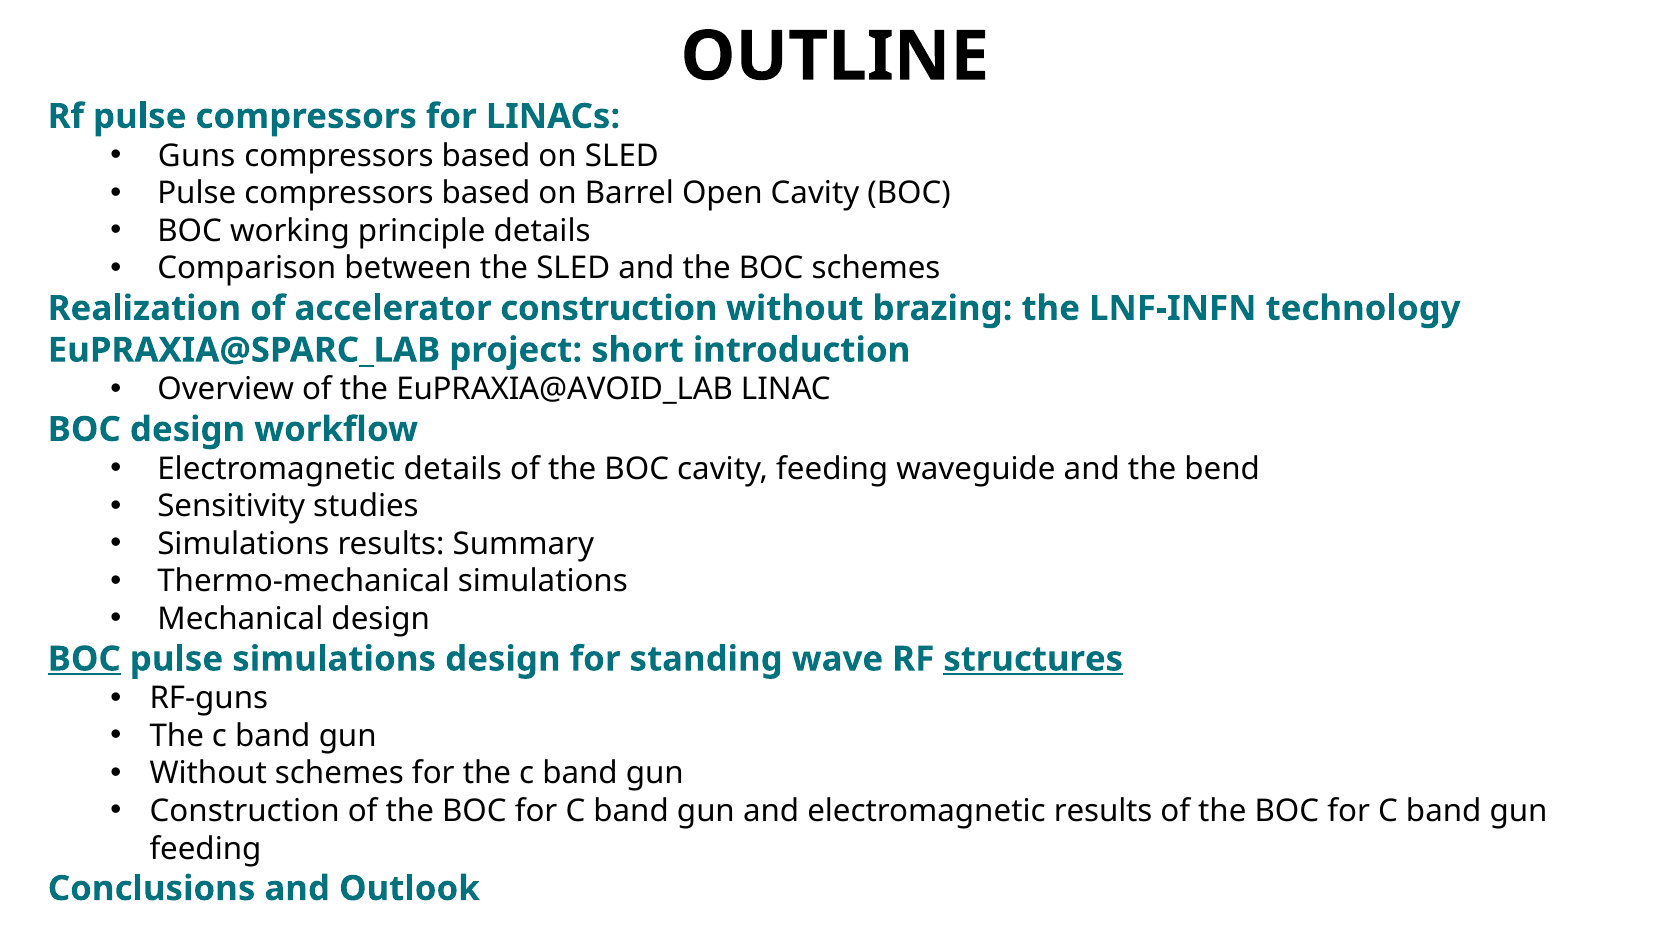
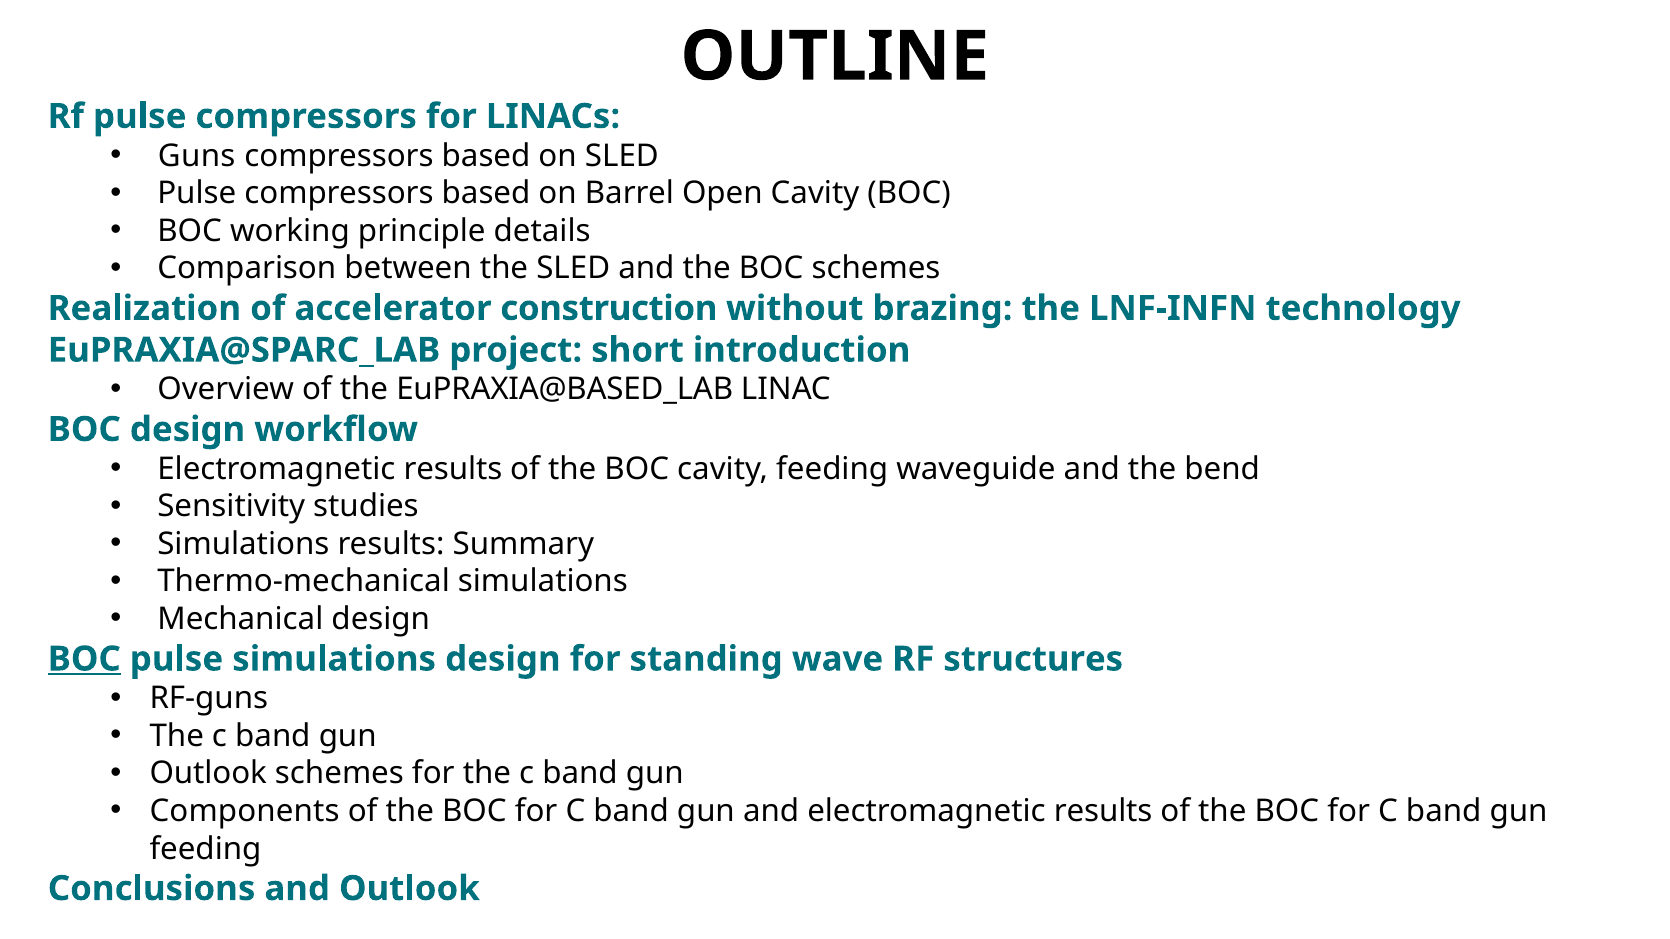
EuPRAXIA@AVOID_LAB: EuPRAXIA@AVOID_LAB -> EuPRAXIA@BASED_LAB
details at (453, 469): details -> results
structures underline: present -> none
Without at (208, 774): Without -> Outlook
Construction at (245, 811): Construction -> Components
